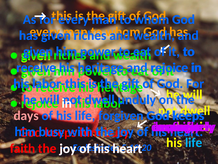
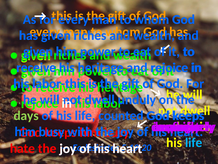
days colour: pink -> light green
forgiven: forgiven -> counted
faith: faith -> hate
